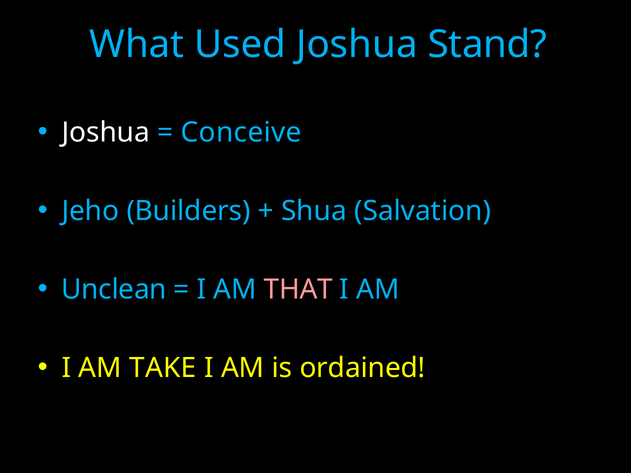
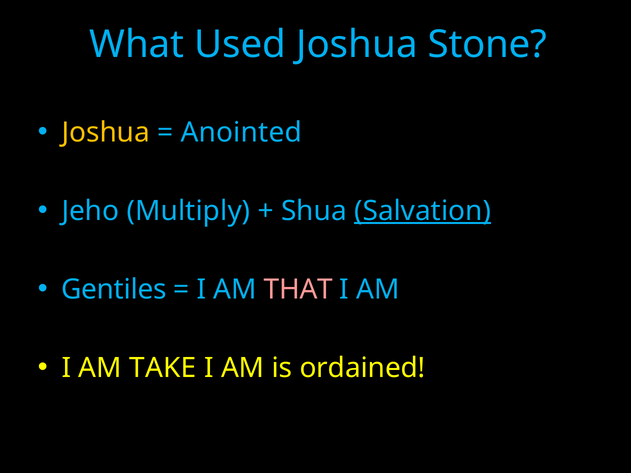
Stand: Stand -> Stone
Joshua at (106, 132) colour: white -> yellow
Conceive: Conceive -> Anointed
Builders: Builders -> Multiply
Salvation underline: none -> present
Unclean: Unclean -> Gentiles
